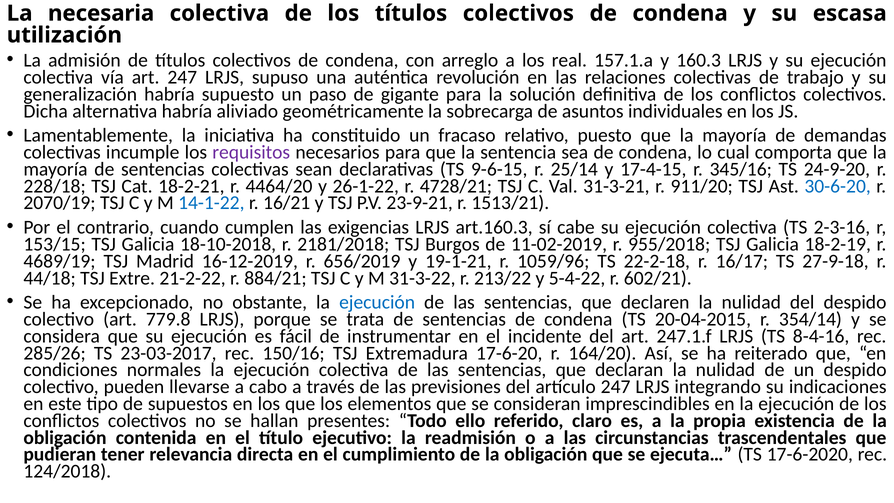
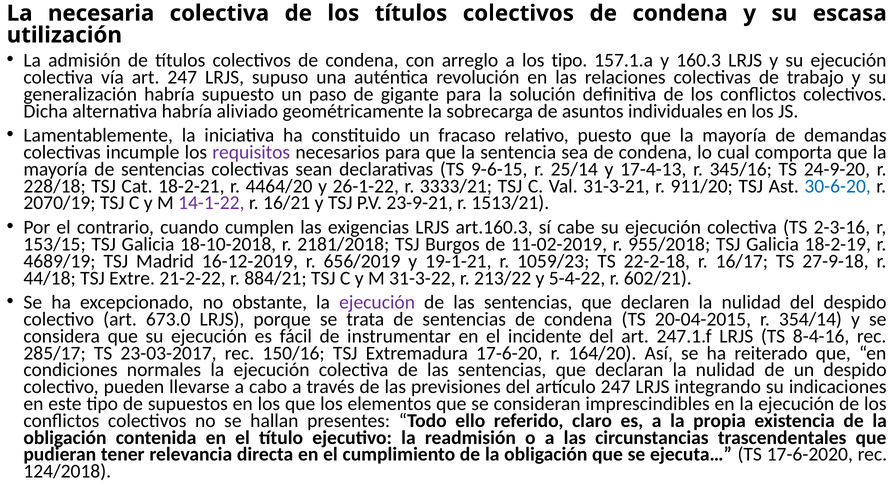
los real: real -> tipo
17-4-15: 17-4-15 -> 17-4-13
4728/21: 4728/21 -> 3333/21
14-1-22 colour: blue -> purple
1059/96: 1059/96 -> 1059/23
ejecución at (377, 302) colour: blue -> purple
779.8: 779.8 -> 673.0
285/26: 285/26 -> 285/17
